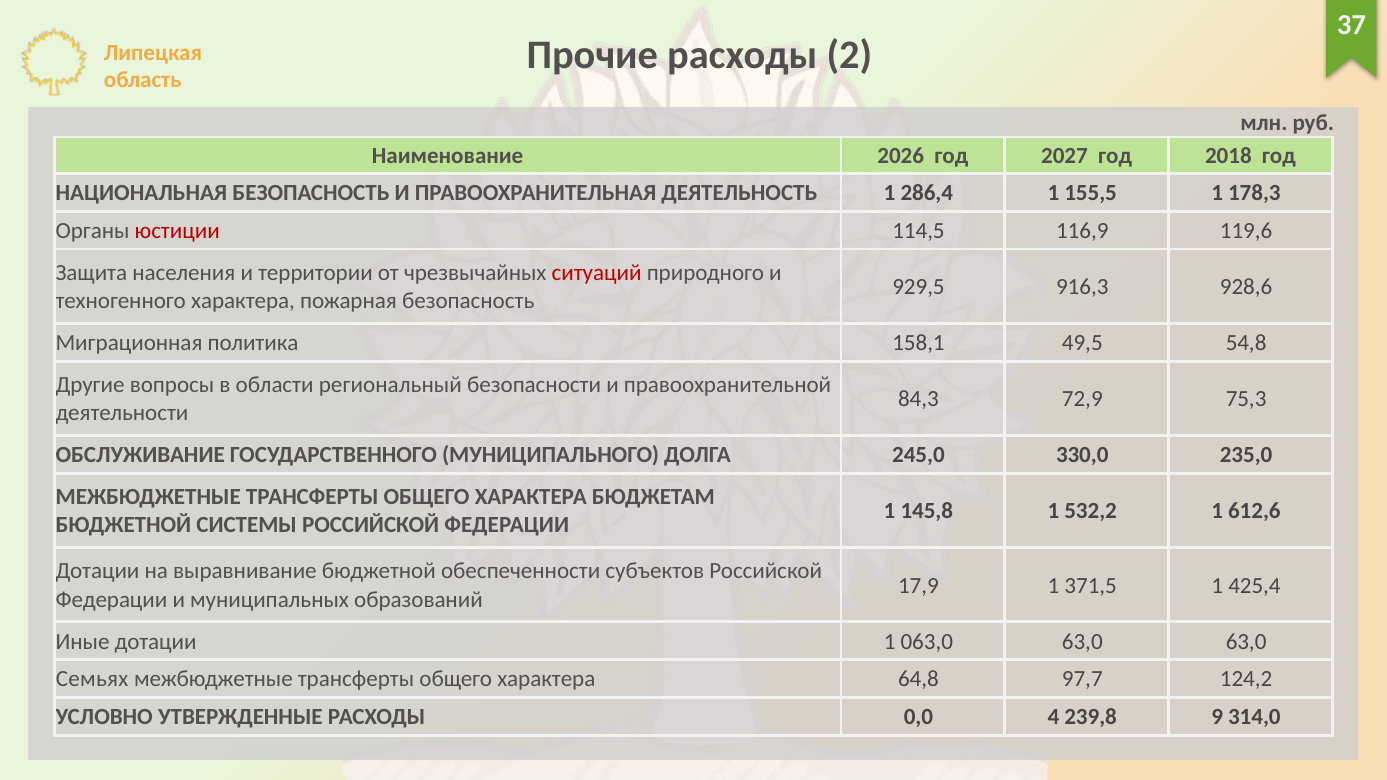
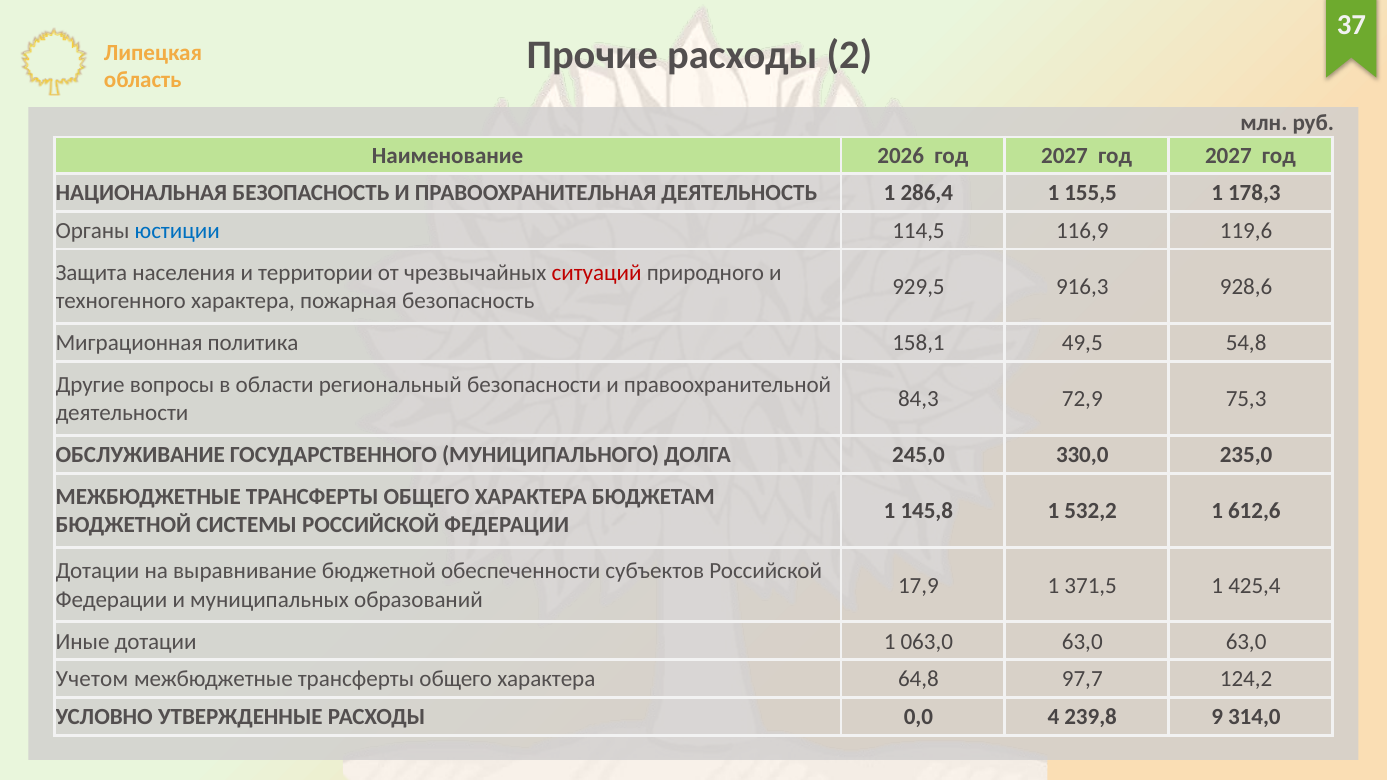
2027 год 2018: 2018 -> 2027
юстиции colour: red -> blue
Семьях: Семьях -> Учетом
